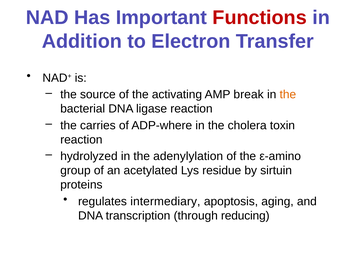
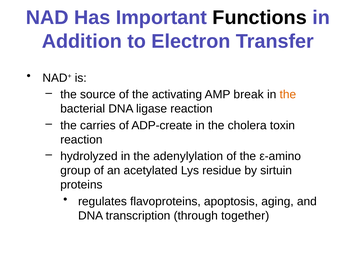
Functions colour: red -> black
ADP-where: ADP-where -> ADP-create
intermediary: intermediary -> flavoproteins
reducing: reducing -> together
